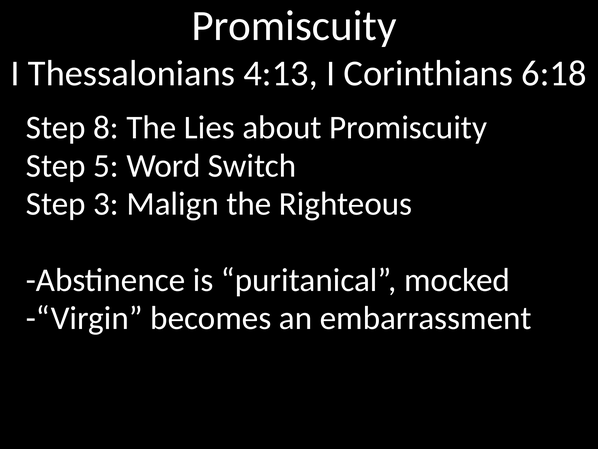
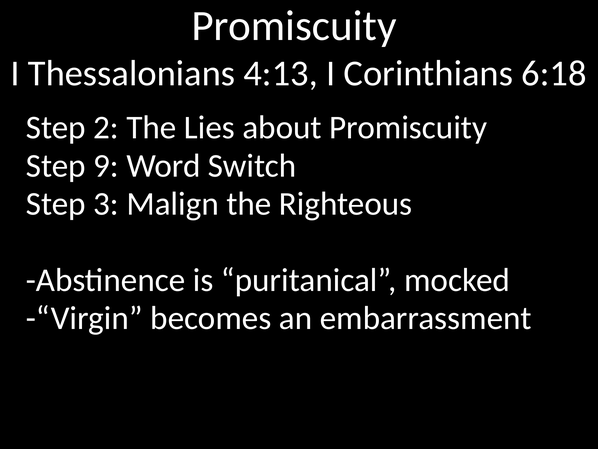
8: 8 -> 2
5: 5 -> 9
